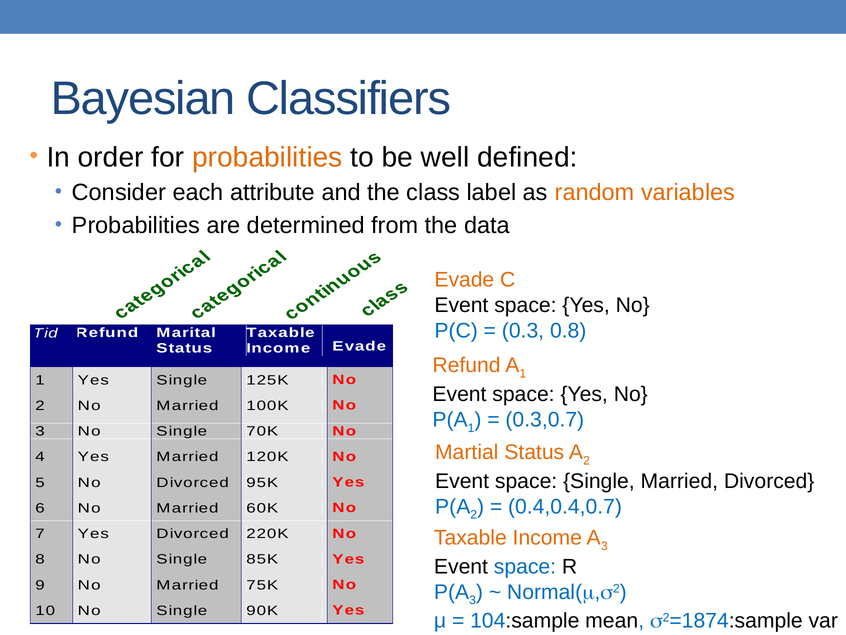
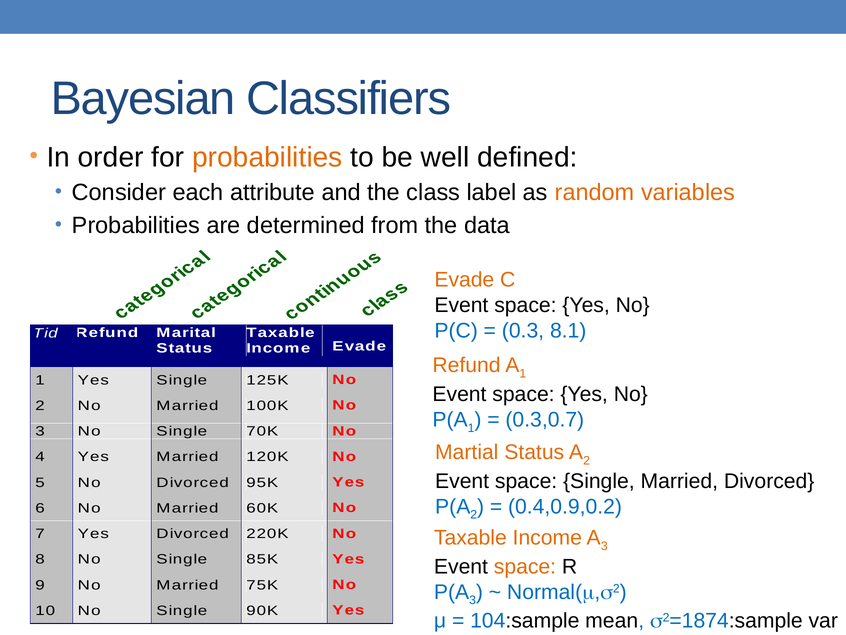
0.8: 0.8 -> 8.1
0.4,0.4,0.7: 0.4,0.4,0.7 -> 0.4,0.9,0.2
space at (525, 566) colour: blue -> orange
